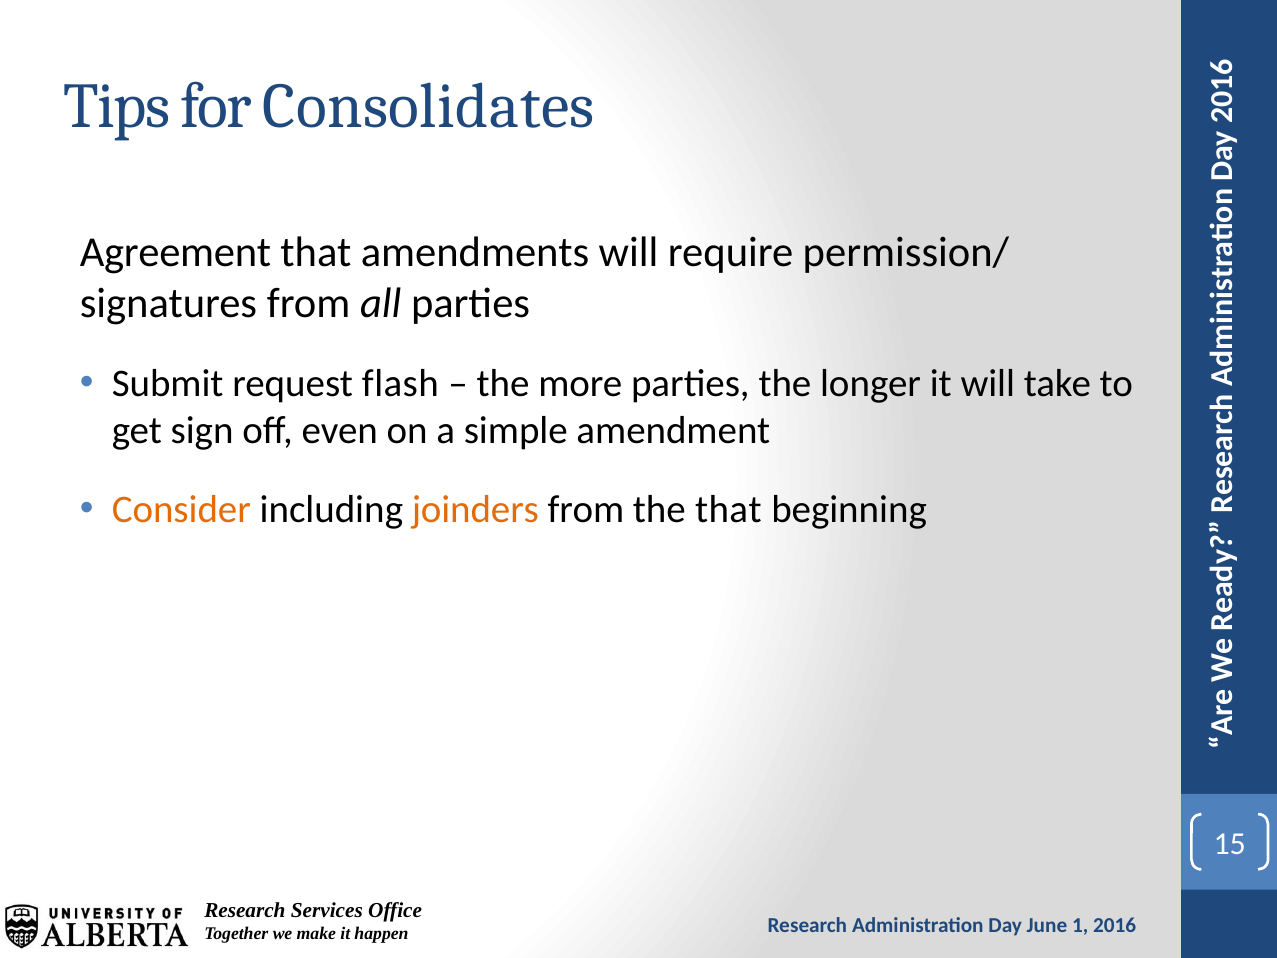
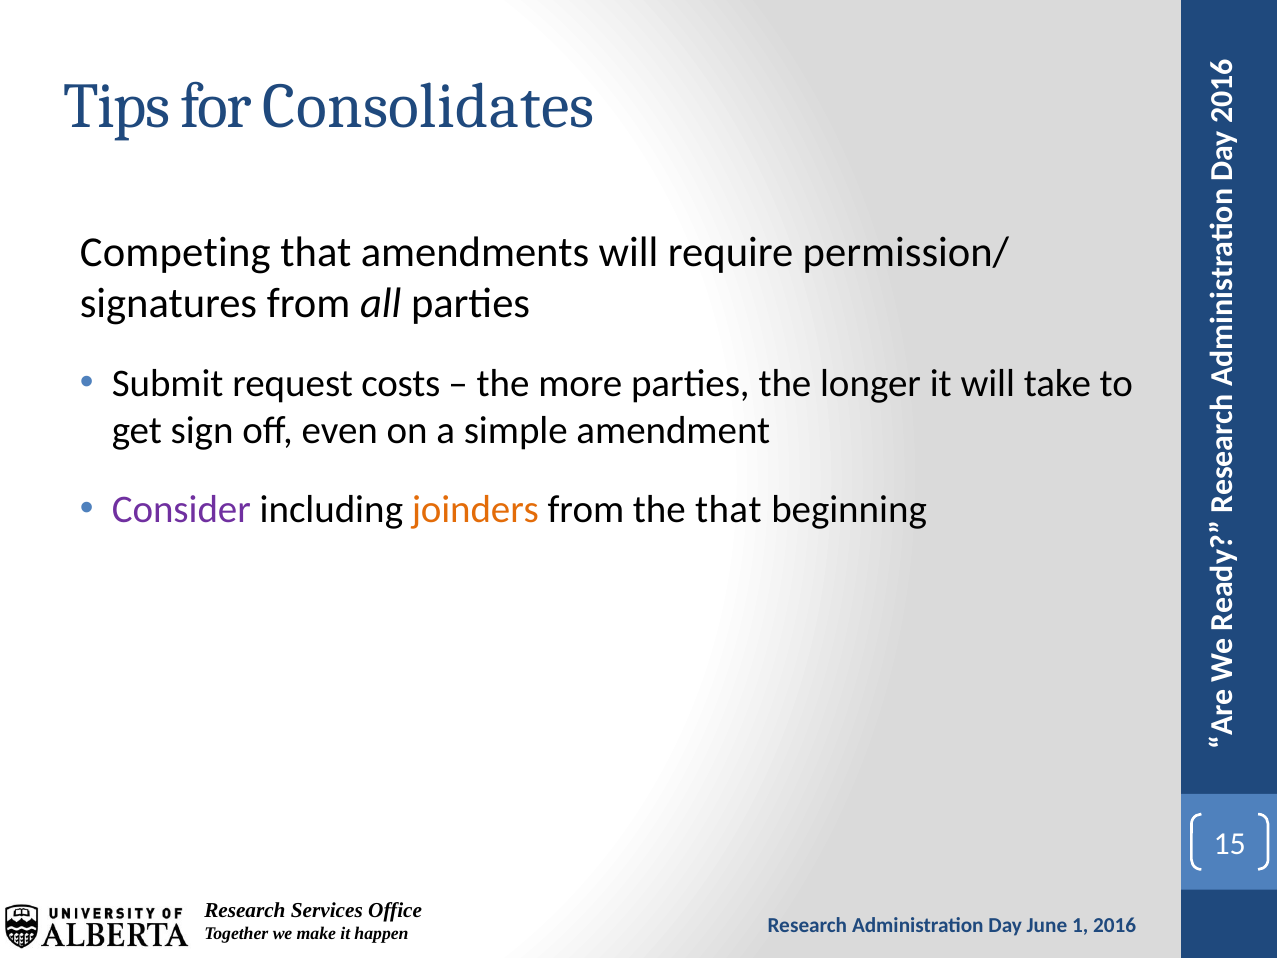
Agreement: Agreement -> Competing
flash: flash -> costs
Consider colour: orange -> purple
